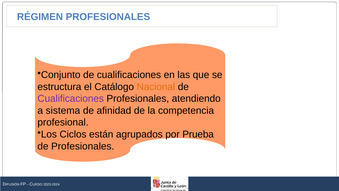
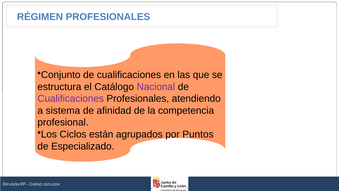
Nacional colour: orange -> purple
Prueba: Prueba -> Puntos
de Profesionales: Profesionales -> Especializado
